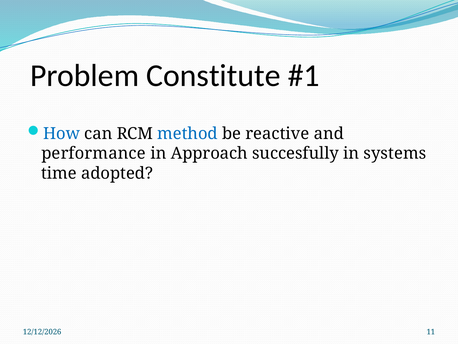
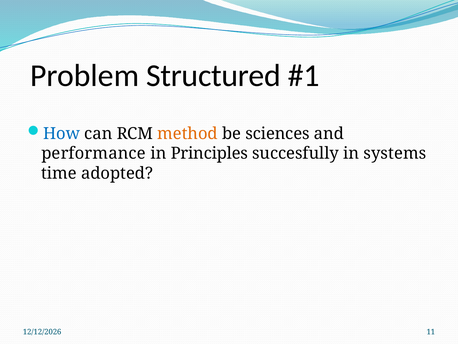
Constitute: Constitute -> Structured
method colour: blue -> orange
reactive: reactive -> sciences
Approach: Approach -> Principles
